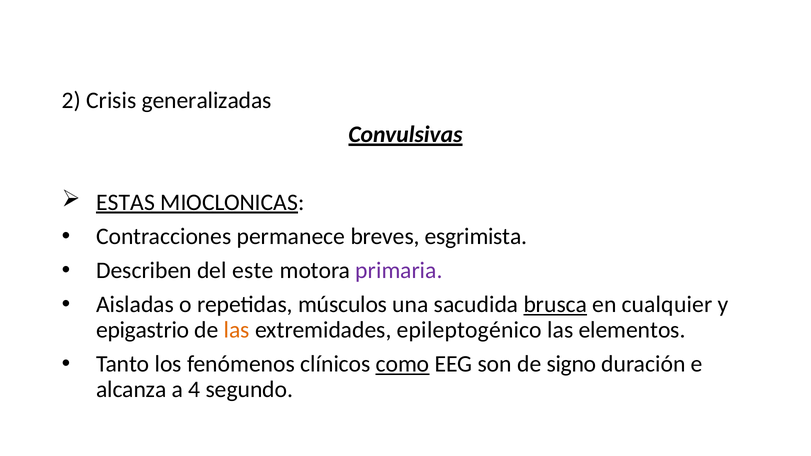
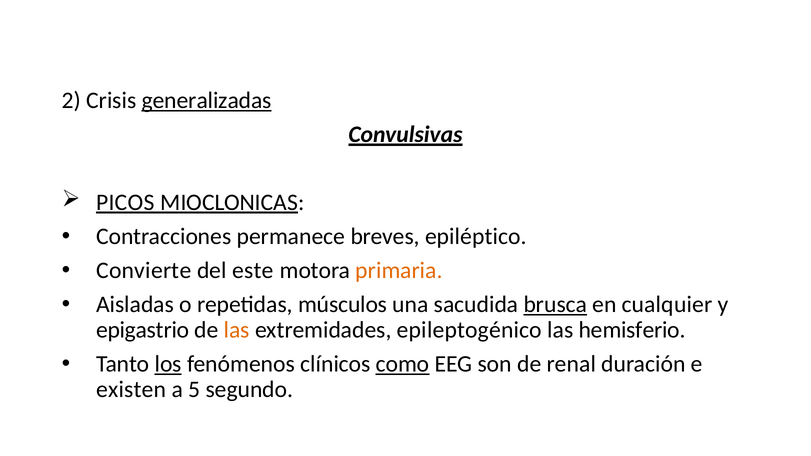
generalizadas underline: none -> present
ESTAS: ESTAS -> PICOS
esgrimista: esgrimista -> epiléptico
Describen: Describen -> Convierte
primaria colour: purple -> orange
elementos: elementos -> hemisferio
los underline: none -> present
signo: signo -> renal
alcanza: alcanza -> existen
4: 4 -> 5
